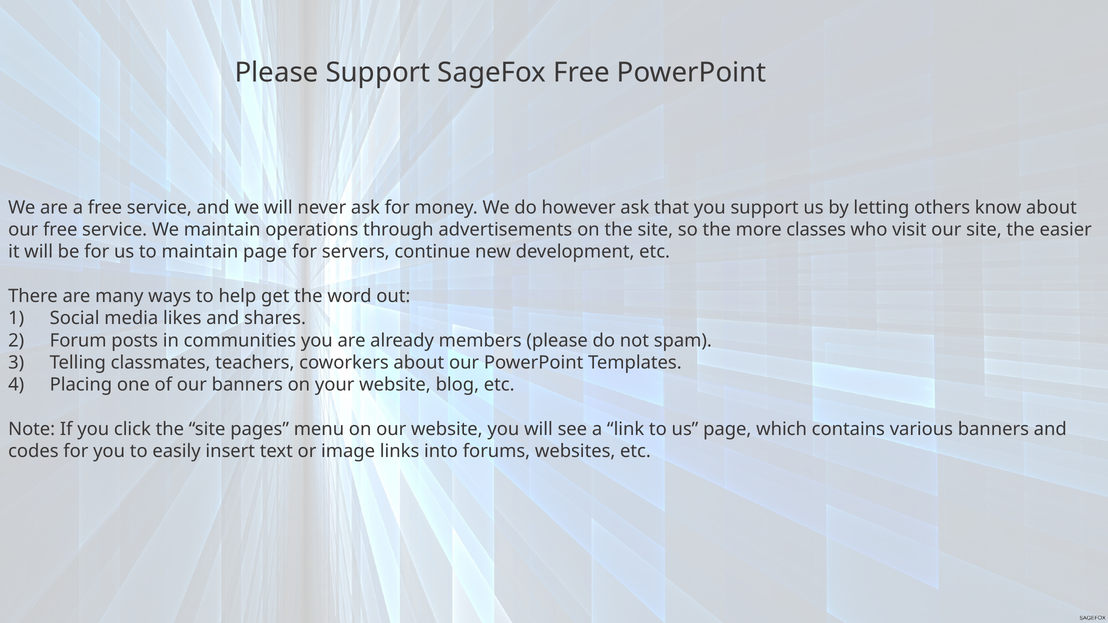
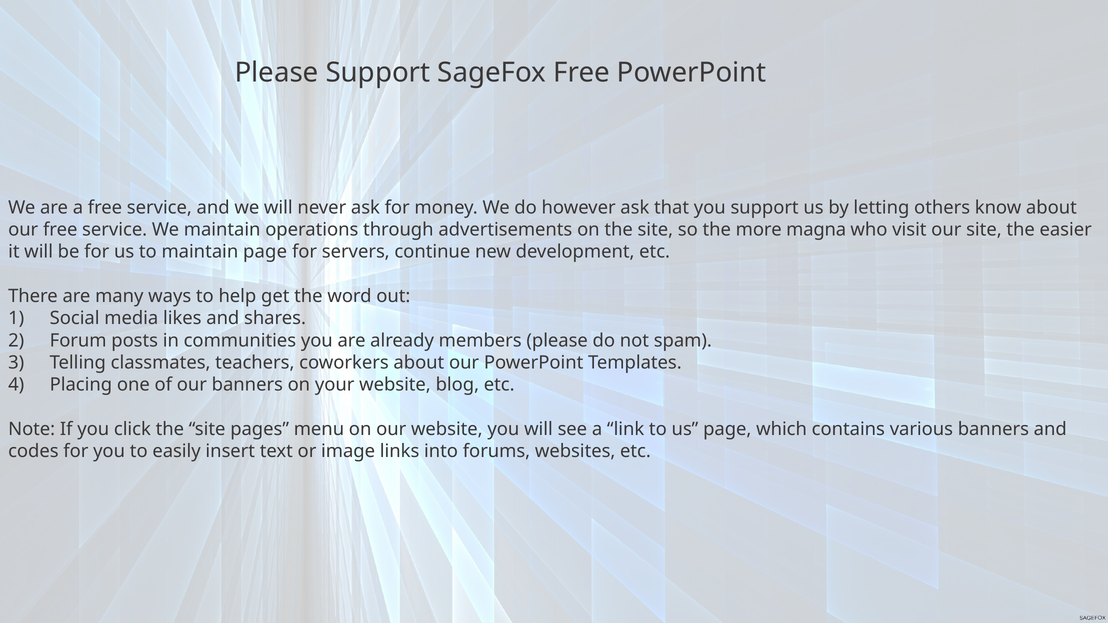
classes: classes -> magna
